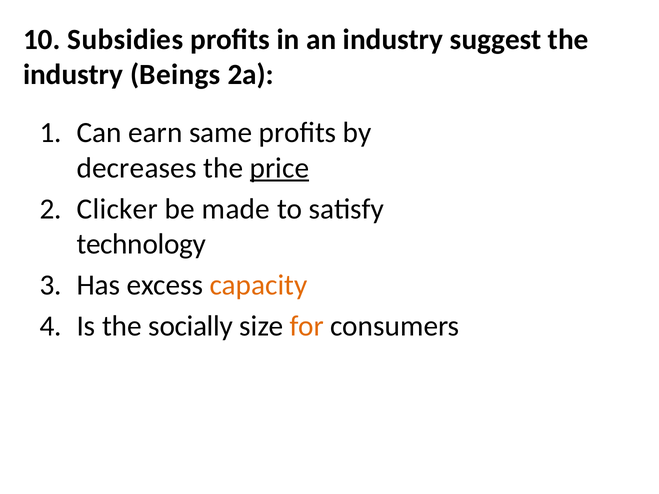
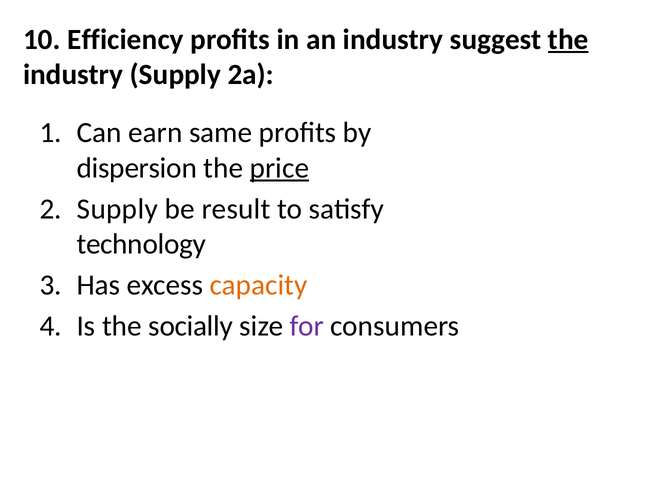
Subsidies: Subsidies -> Efficiency
the at (568, 39) underline: none -> present
industry Beings: Beings -> Supply
decreases: decreases -> dispersion
Clicker at (117, 209): Clicker -> Supply
made: made -> result
for colour: orange -> purple
